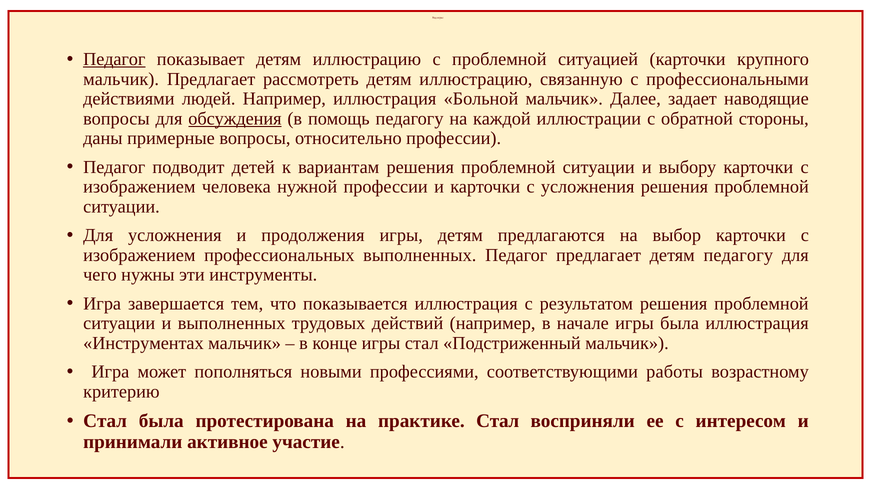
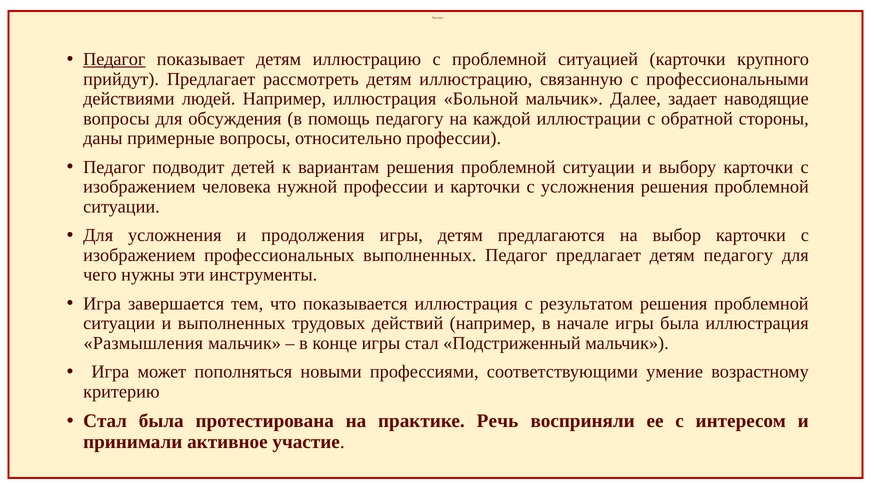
мальчик at (121, 79): мальчик -> прийдут
обсуждения underline: present -> none
Инструментах: Инструментах -> Размышления
работы: работы -> умение
практике Стал: Стал -> Речь
